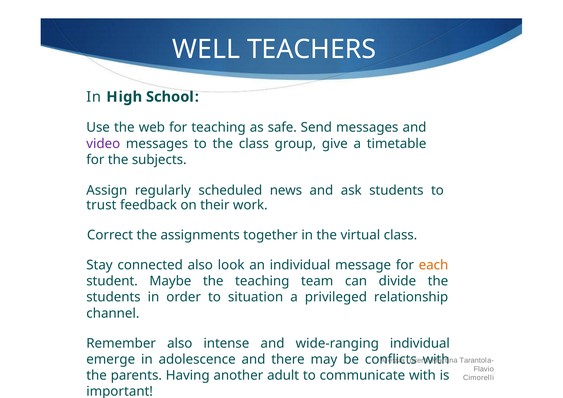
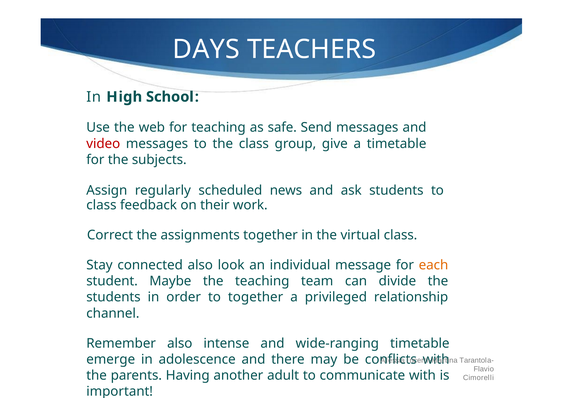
WELL: WELL -> DAYS
video colour: purple -> red
trust at (101, 205): trust -> class
to situation: situation -> together
wide-ranging individual: individual -> timetable
